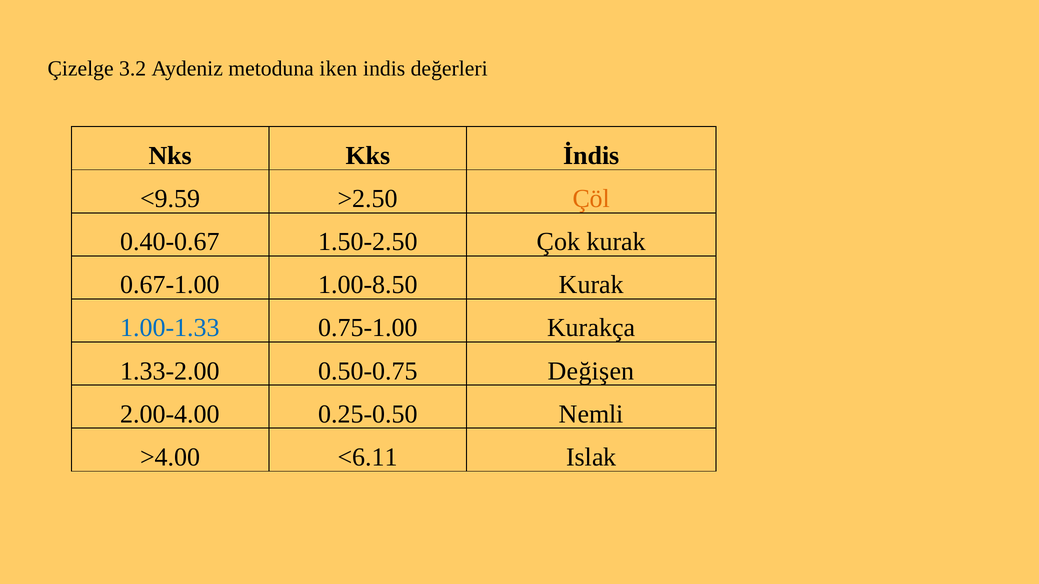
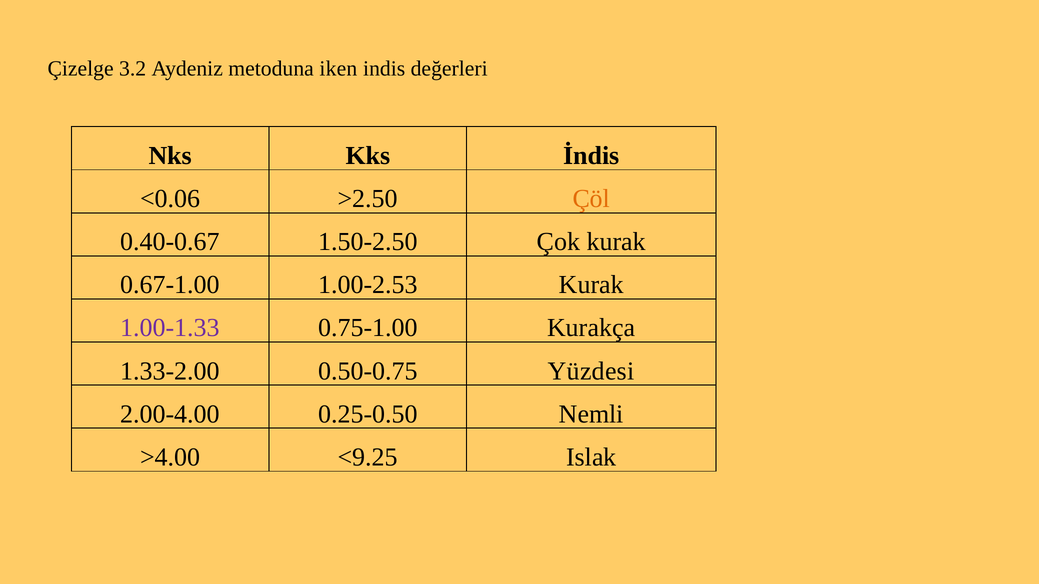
<9.59: <9.59 -> <0.06
1.00-8.50: 1.00-8.50 -> 1.00-2.53
1.00-1.33 colour: blue -> purple
Değişen: Değişen -> Yüzdesi
<6.11: <6.11 -> <9.25
